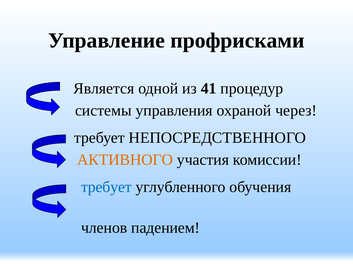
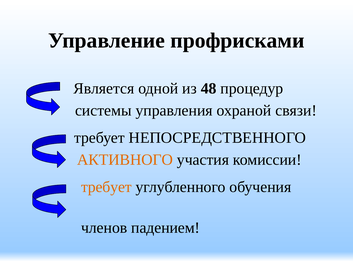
41: 41 -> 48
через: через -> связи
требует at (106, 188) colour: blue -> orange
